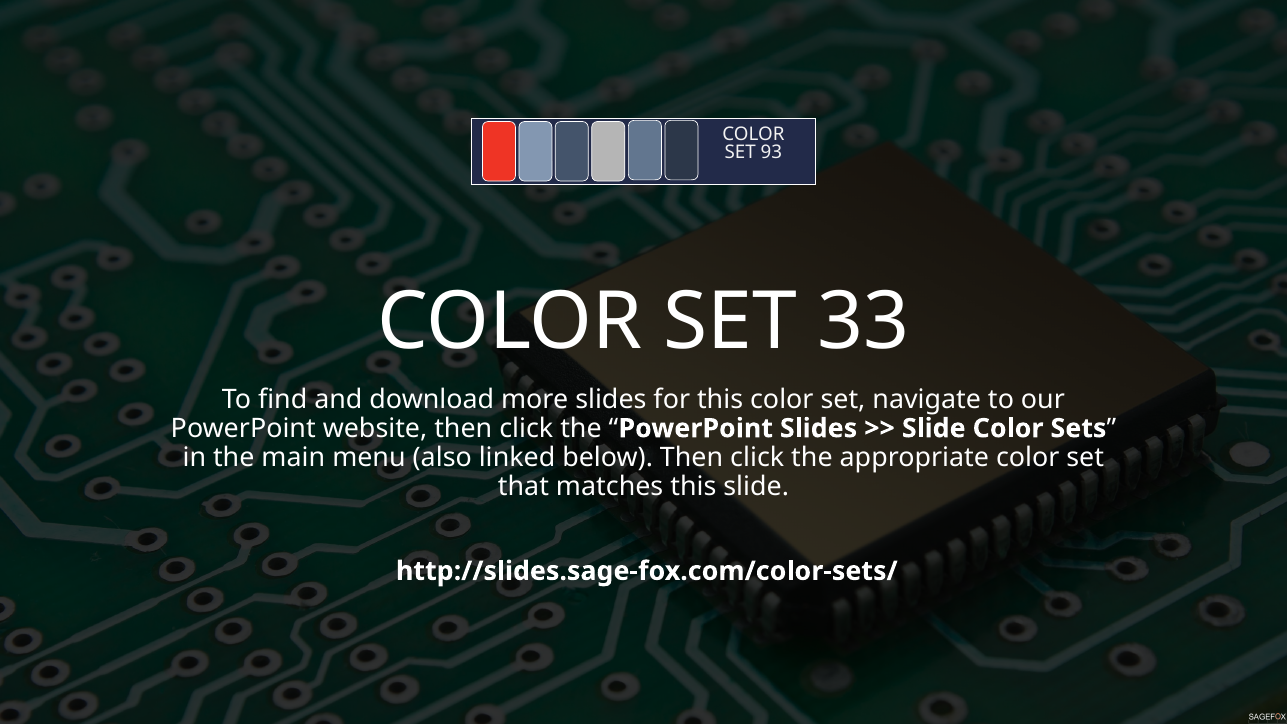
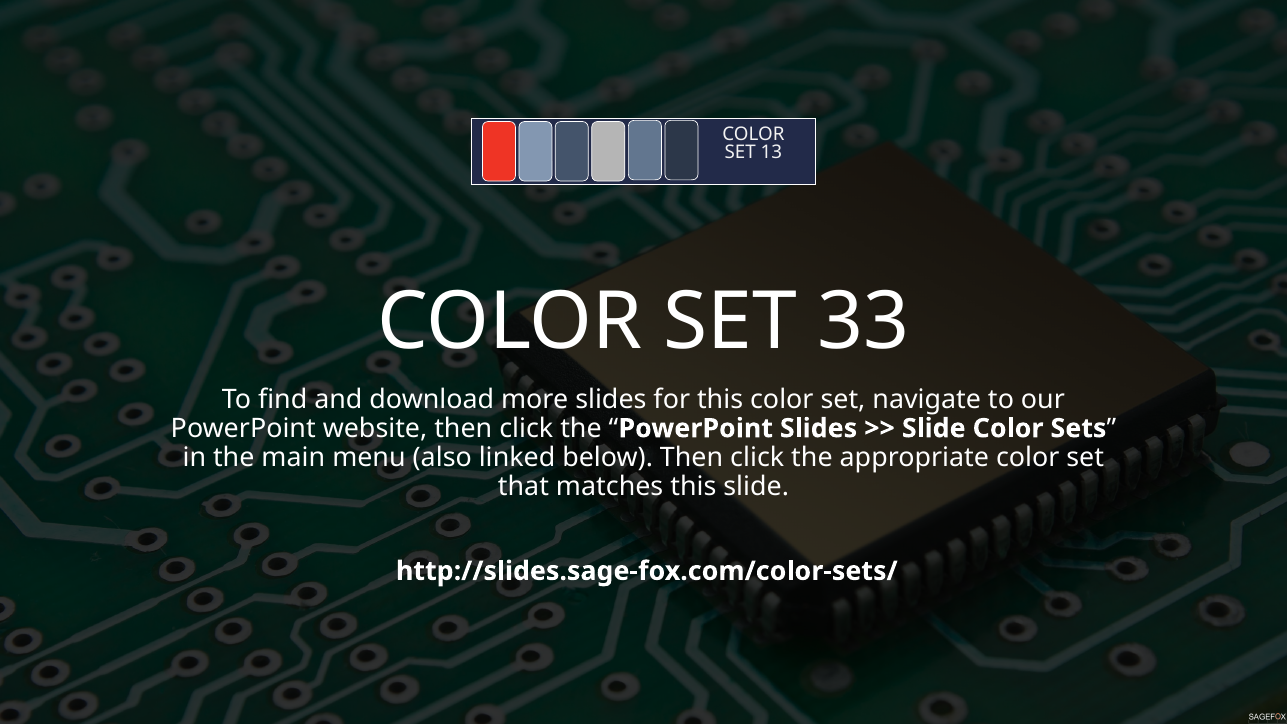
93: 93 -> 13
